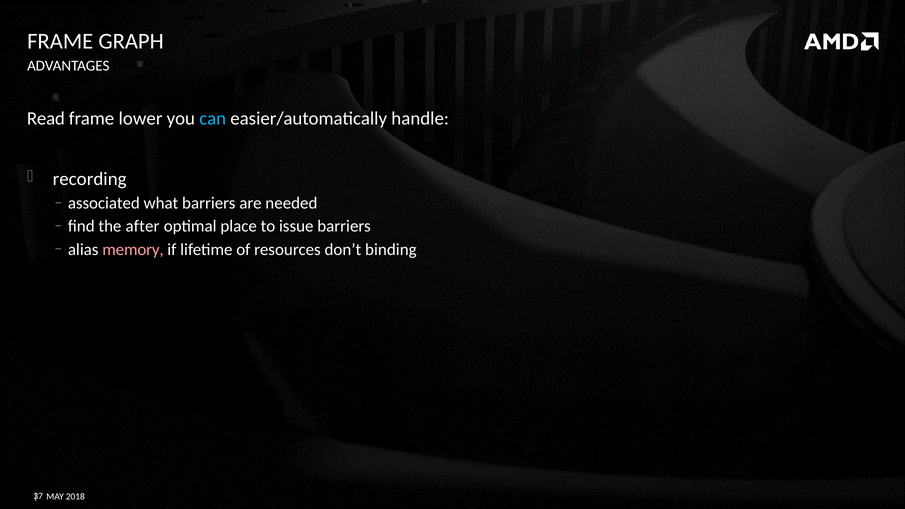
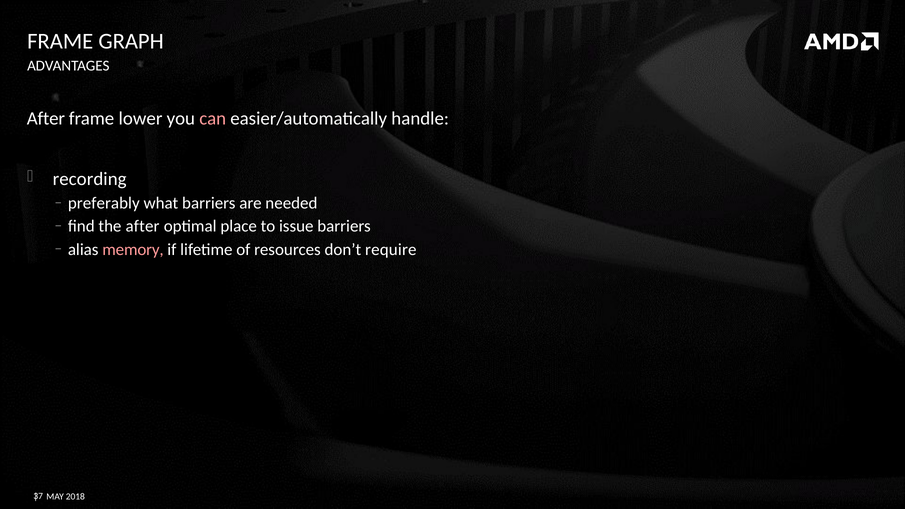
Read at (46, 119): Read -> After
can colour: light blue -> pink
associated: associated -> preferably
binding: binding -> require
